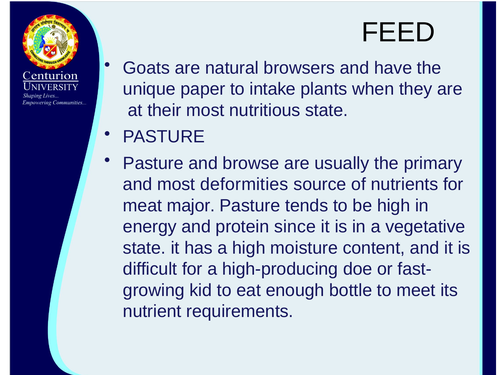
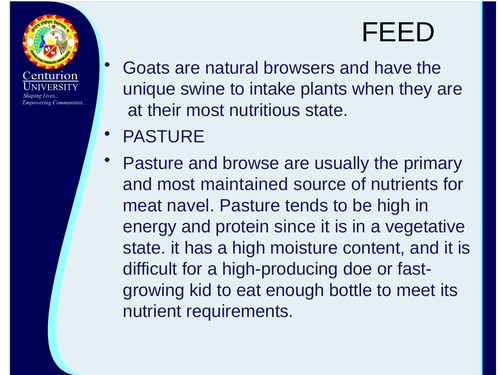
paper: paper -> swine
deformities: deformities -> maintained
major: major -> navel
